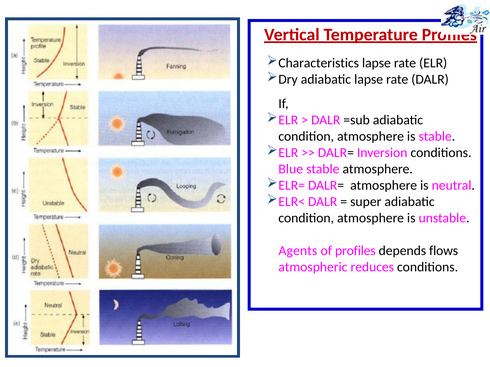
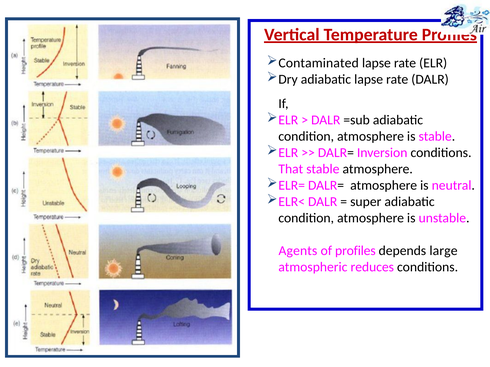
Characteristics: Characteristics -> Contaminated
Blue: Blue -> That
flows: flows -> large
